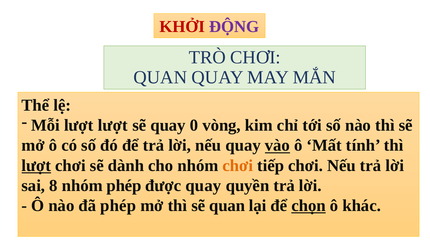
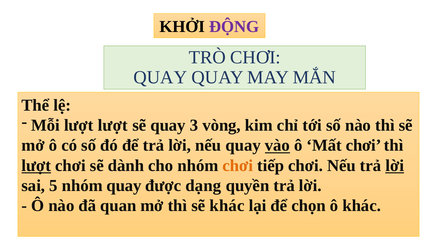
KHỞI colour: red -> black
QUAN at (160, 77): QUAN -> QUAY
0: 0 -> 3
Mất tính: tính -> chơi
lời at (395, 165) underline: none -> present
8: 8 -> 5
nhóm phép: phép -> quay
được quay: quay -> dạng
đã phép: phép -> quan
sẽ quan: quan -> khác
chọn underline: present -> none
